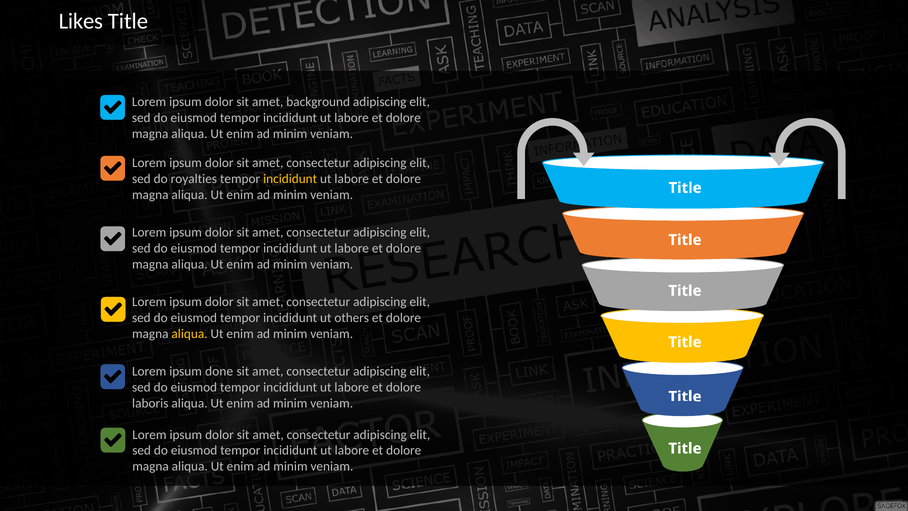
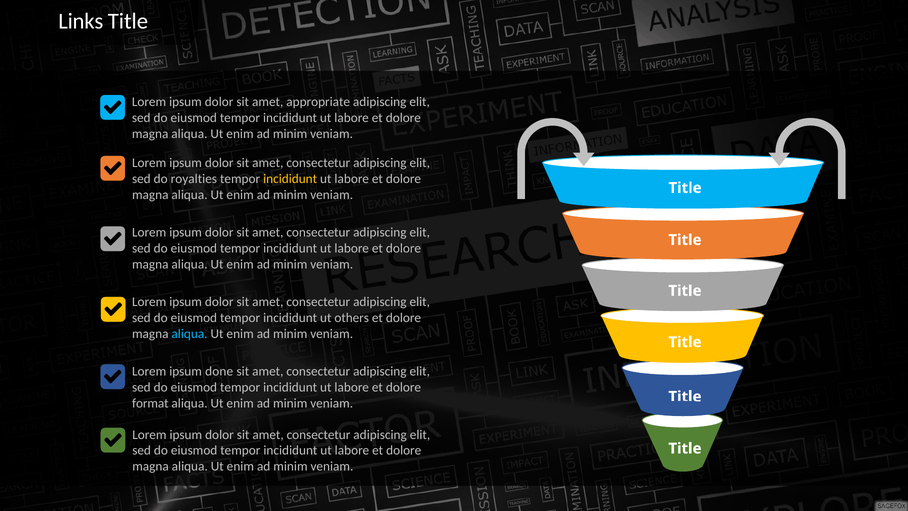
Likes: Likes -> Links
background: background -> appropriate
aliqua at (190, 334) colour: yellow -> light blue
laboris: laboris -> format
